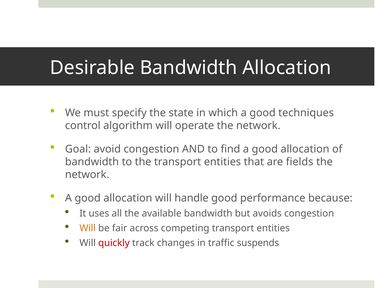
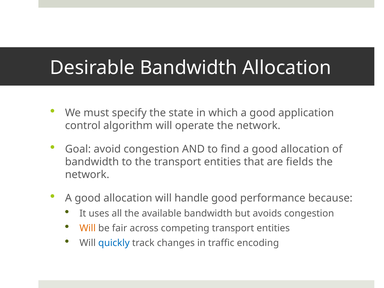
techniques: techniques -> application
quickly colour: red -> blue
suspends: suspends -> encoding
